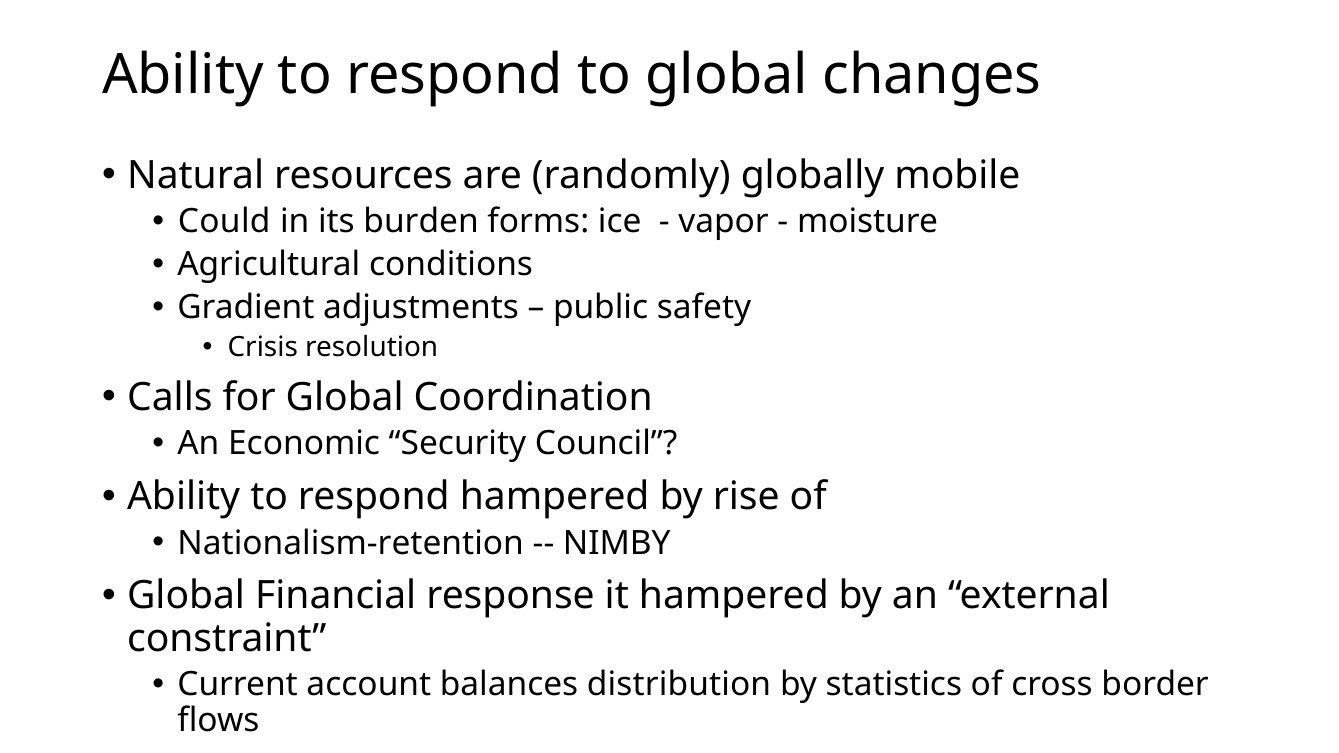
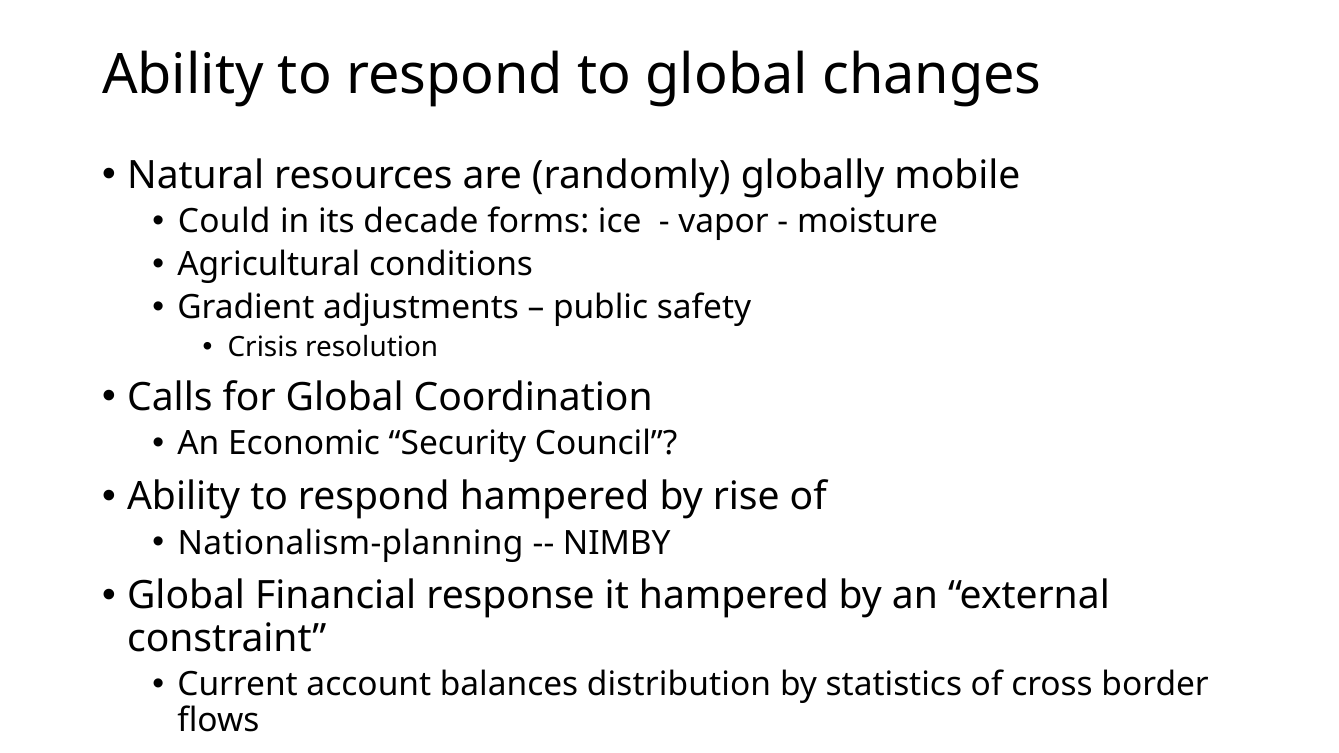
burden: burden -> decade
Nationalism-retention: Nationalism-retention -> Nationalism-planning
